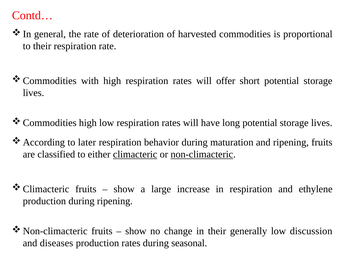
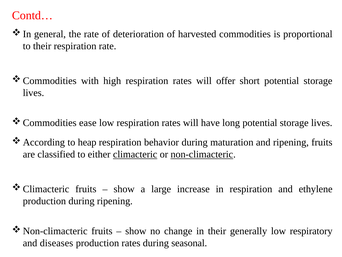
high at (88, 123): high -> ease
later: later -> heap
discussion: discussion -> respiratory
